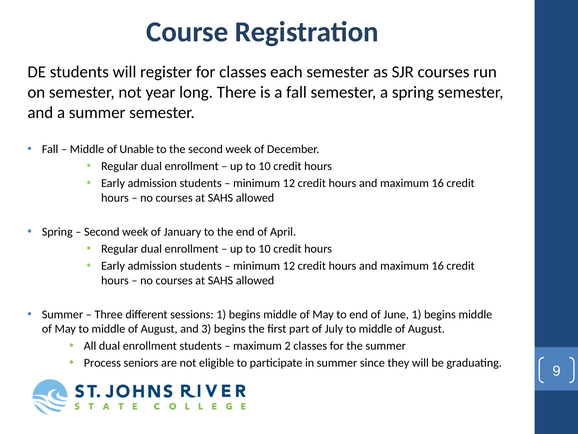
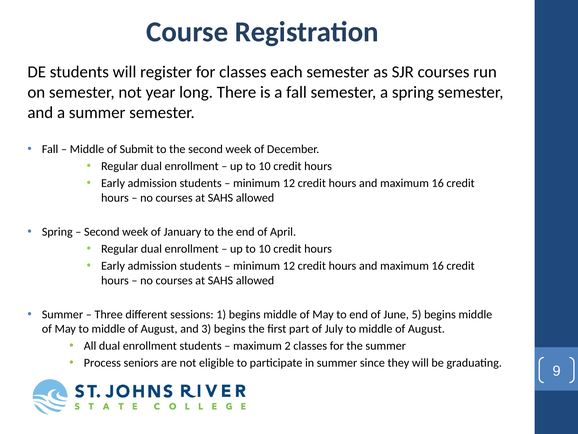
Unable: Unable -> Submit
June 1: 1 -> 5
